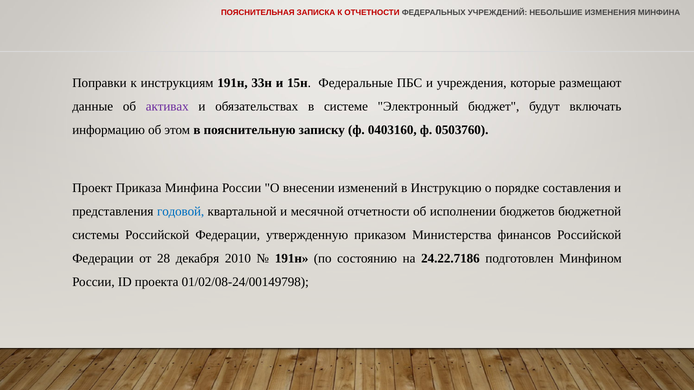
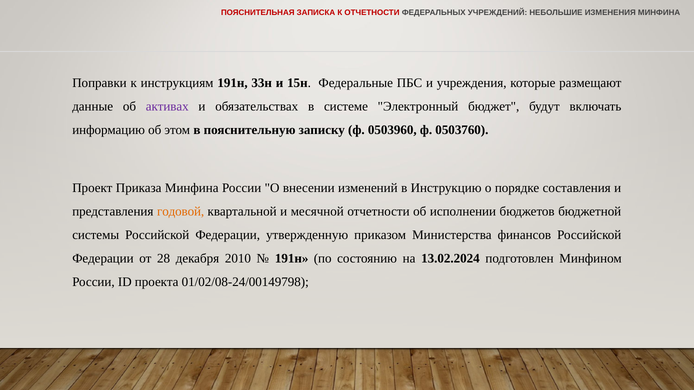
0403160: 0403160 -> 0503960
годовой colour: blue -> orange
24.22.7186: 24.22.7186 -> 13.02.2024
